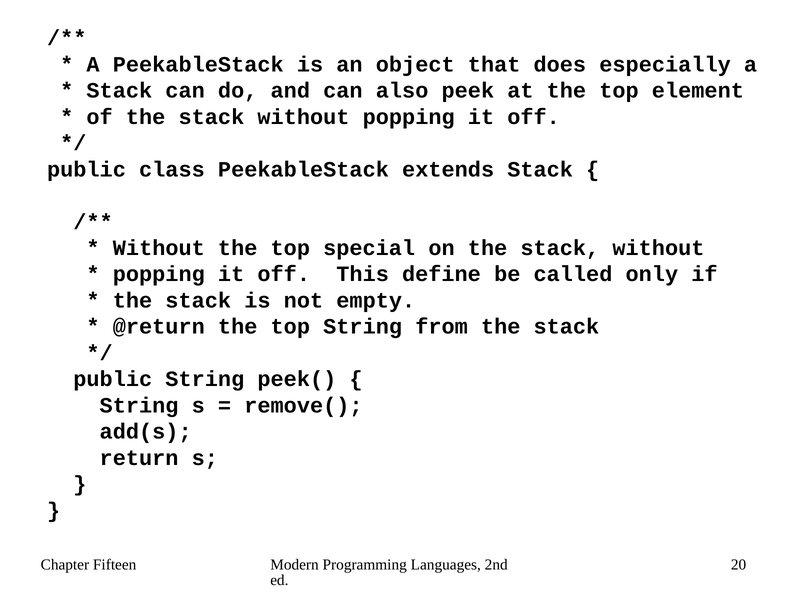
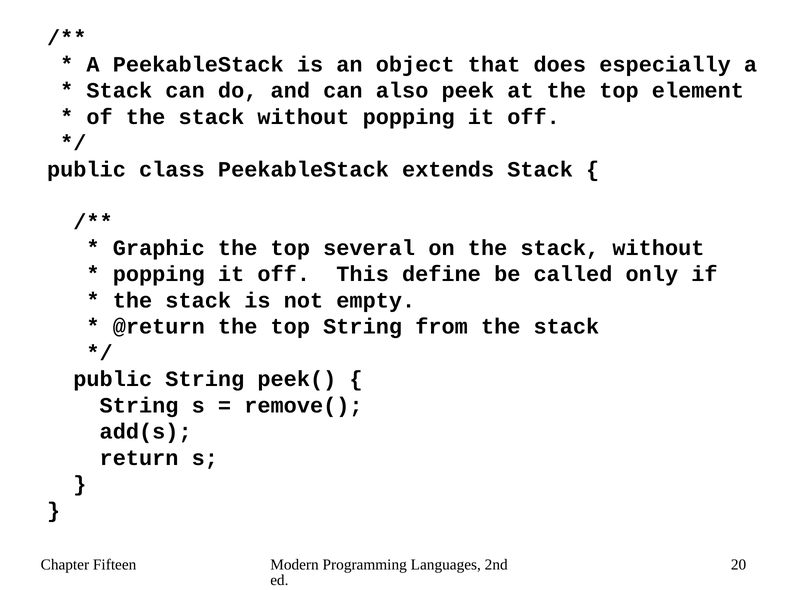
Without at (159, 248): Without -> Graphic
special: special -> several
